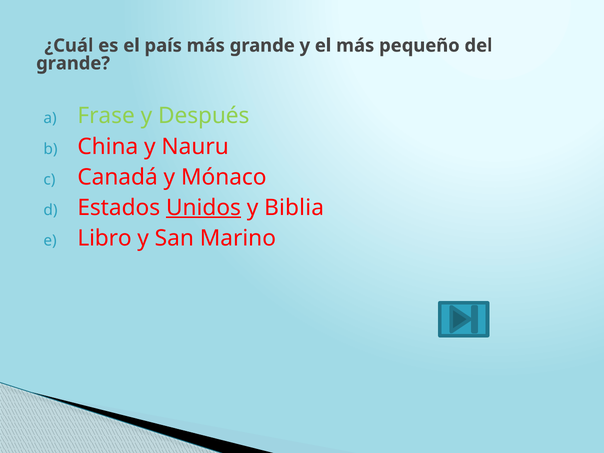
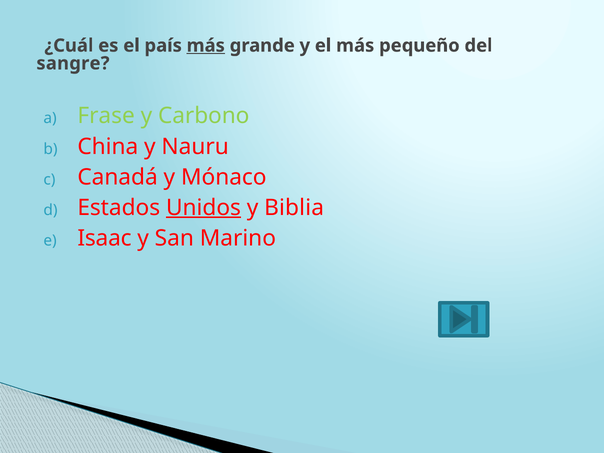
más at (206, 46) underline: none -> present
grande at (73, 63): grande -> sangre
Después: Después -> Carbono
Libro: Libro -> Isaac
